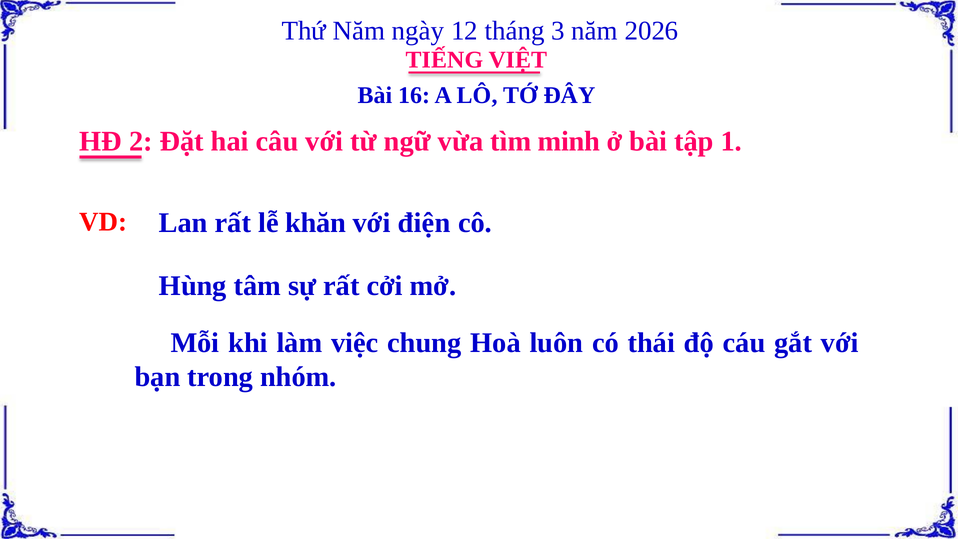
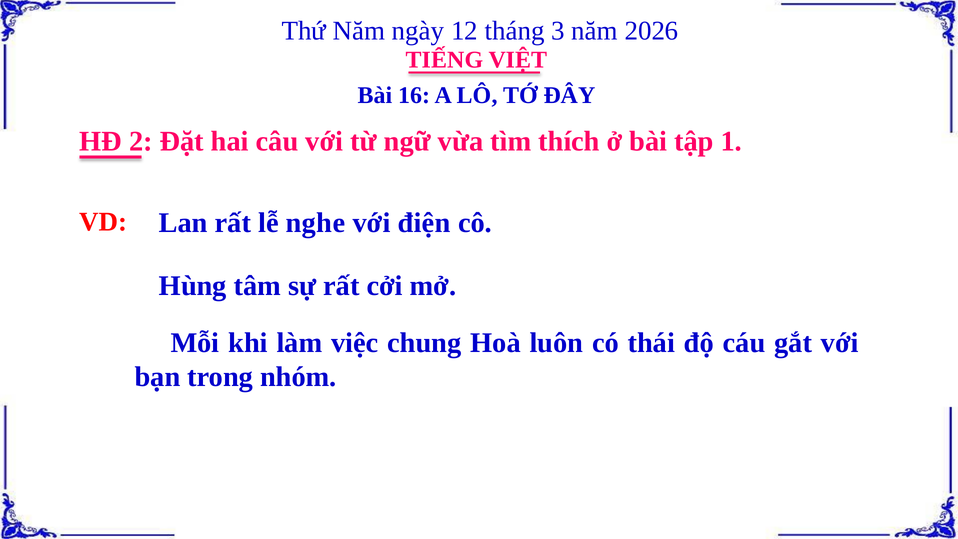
minh: minh -> thích
khăn: khăn -> nghe
